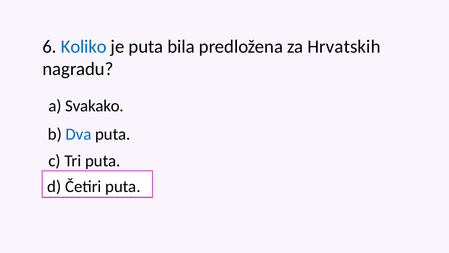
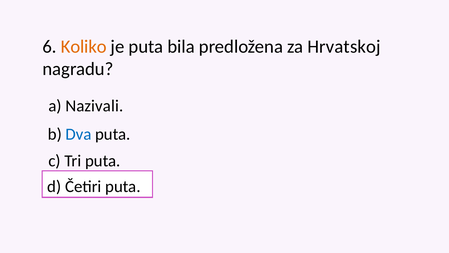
Koliko colour: blue -> orange
Hrvatskih: Hrvatskih -> Hrvatskoj
Svakako: Svakako -> Nazivali
